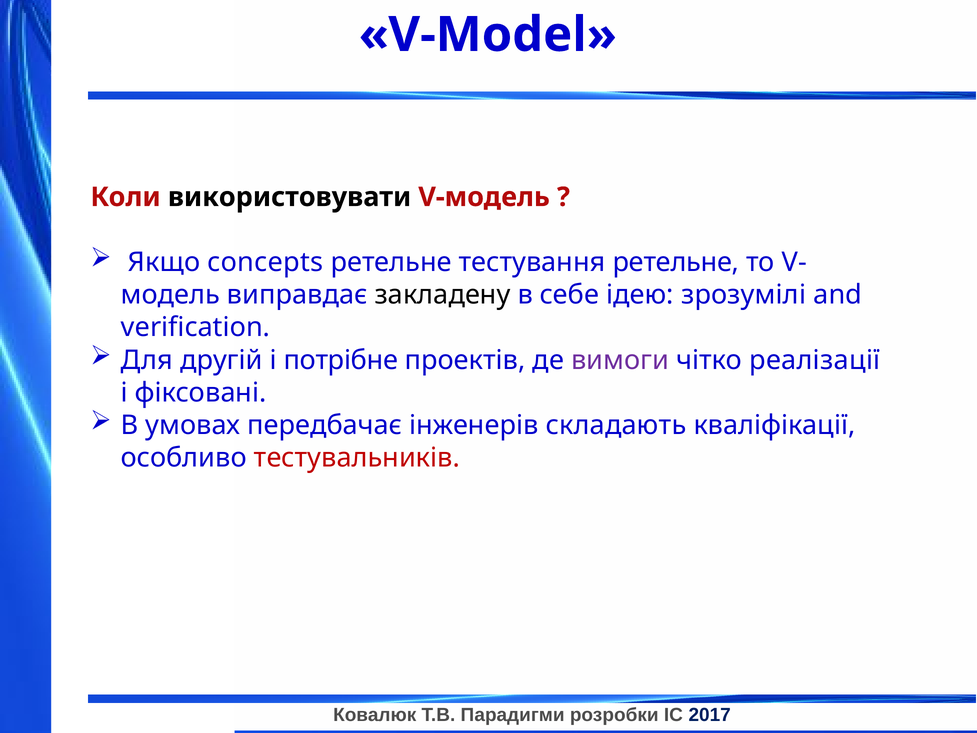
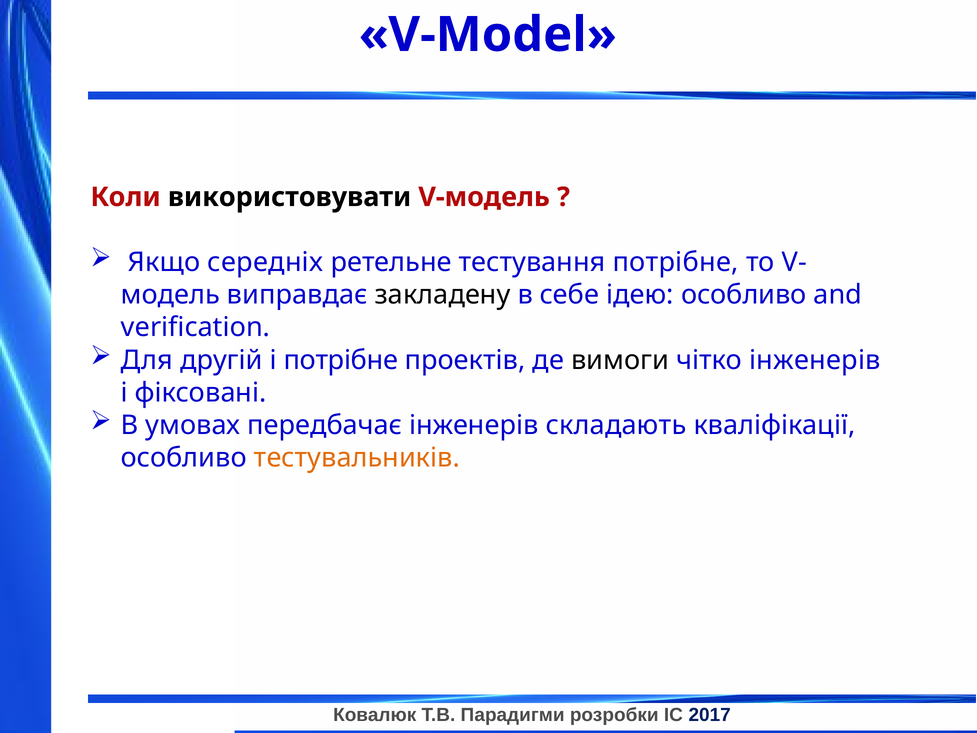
concepts: concepts -> середніх
тестування ретельне: ретельне -> потрібне
ідею зрозумілі: зрозумілі -> особливо
вимоги colour: purple -> black
чітко реалізації: реалізації -> інженерів
тестувальників colour: red -> orange
